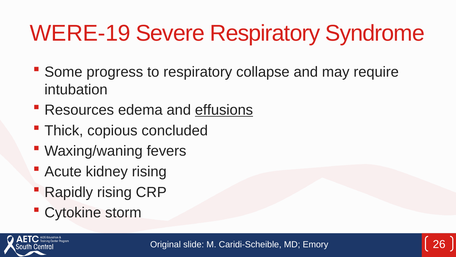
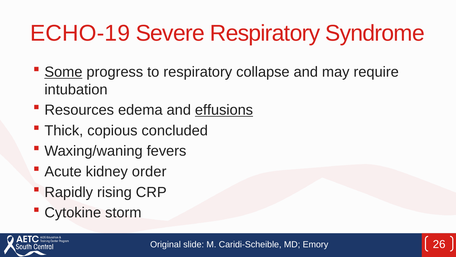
WERE-19: WERE-19 -> ECHO-19
Some underline: none -> present
kidney rising: rising -> order
